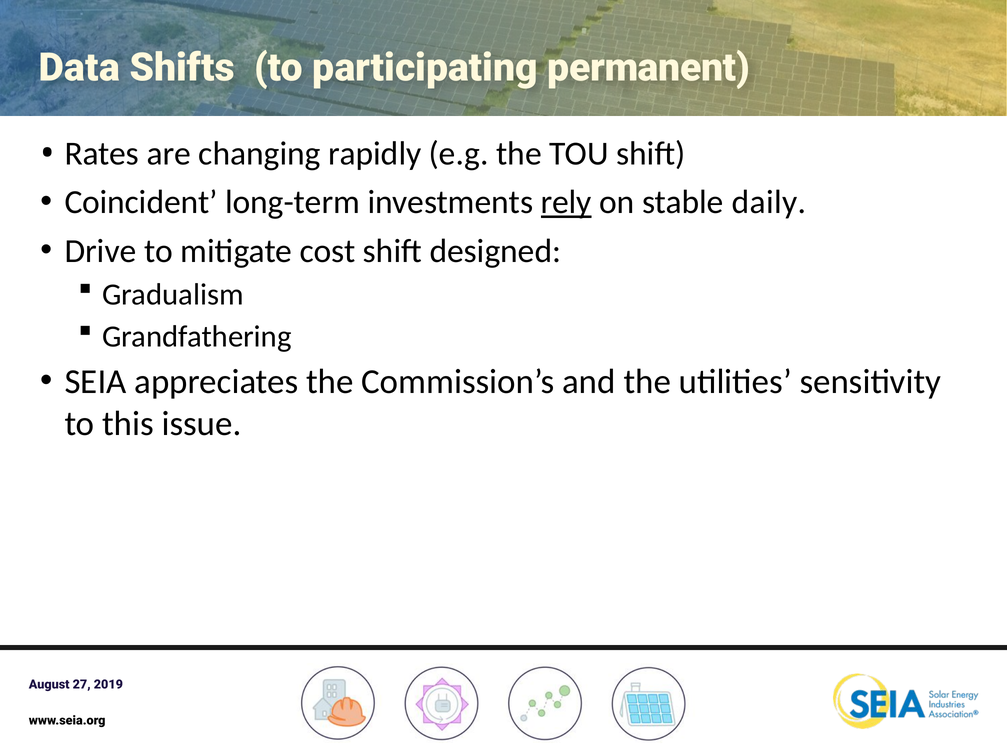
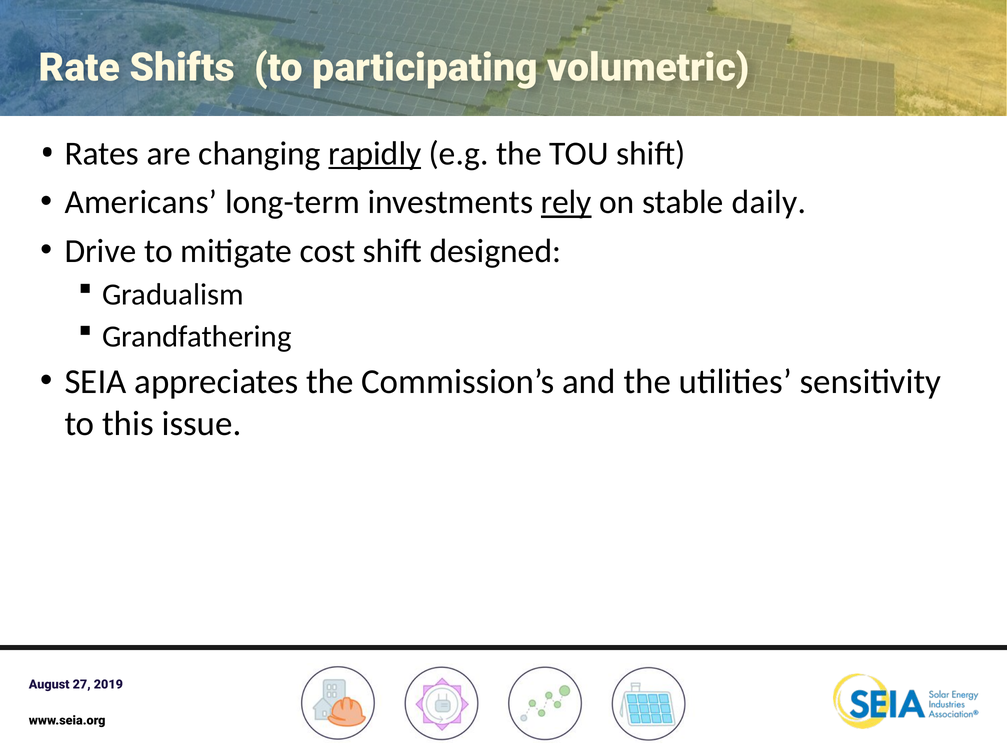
Data: Data -> Rate
permanent: permanent -> volumetric
rapidly underline: none -> present
Coincident: Coincident -> Americans
